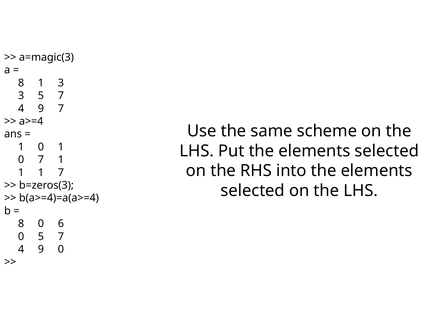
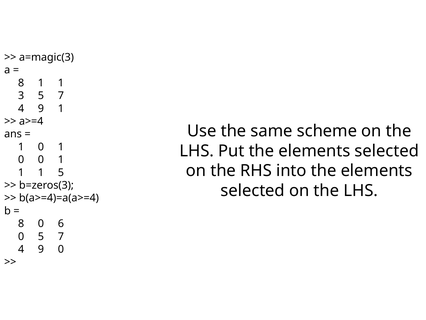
8 1 3: 3 -> 1
9 7: 7 -> 1
0 7: 7 -> 0
1 7: 7 -> 5
